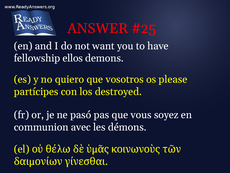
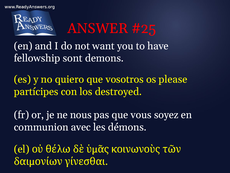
ellos: ellos -> sont
pasó: pasó -> nous
